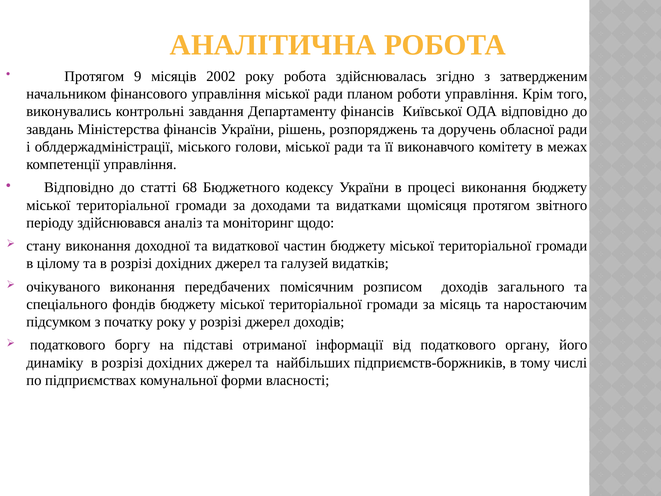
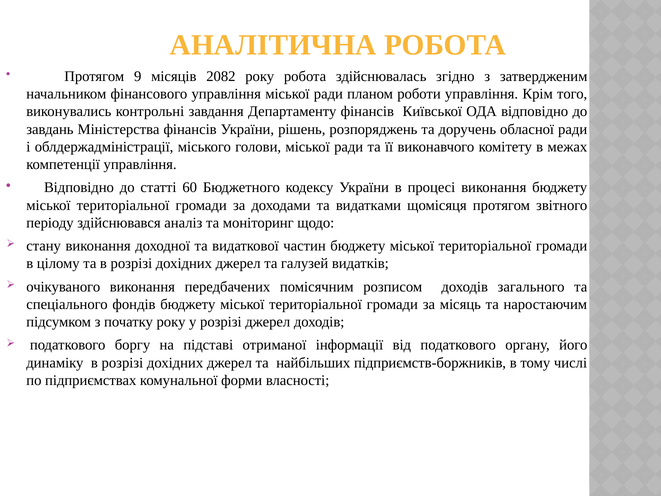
2002: 2002 -> 2082
68: 68 -> 60
